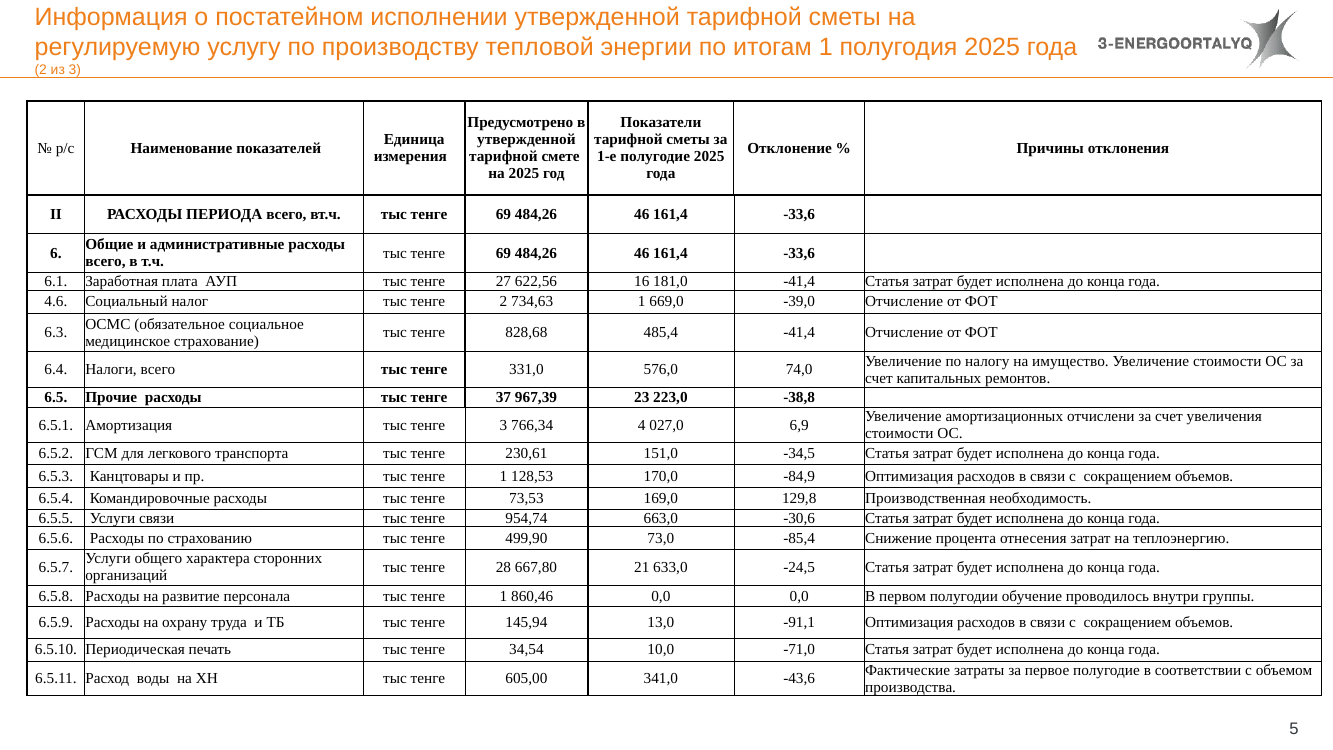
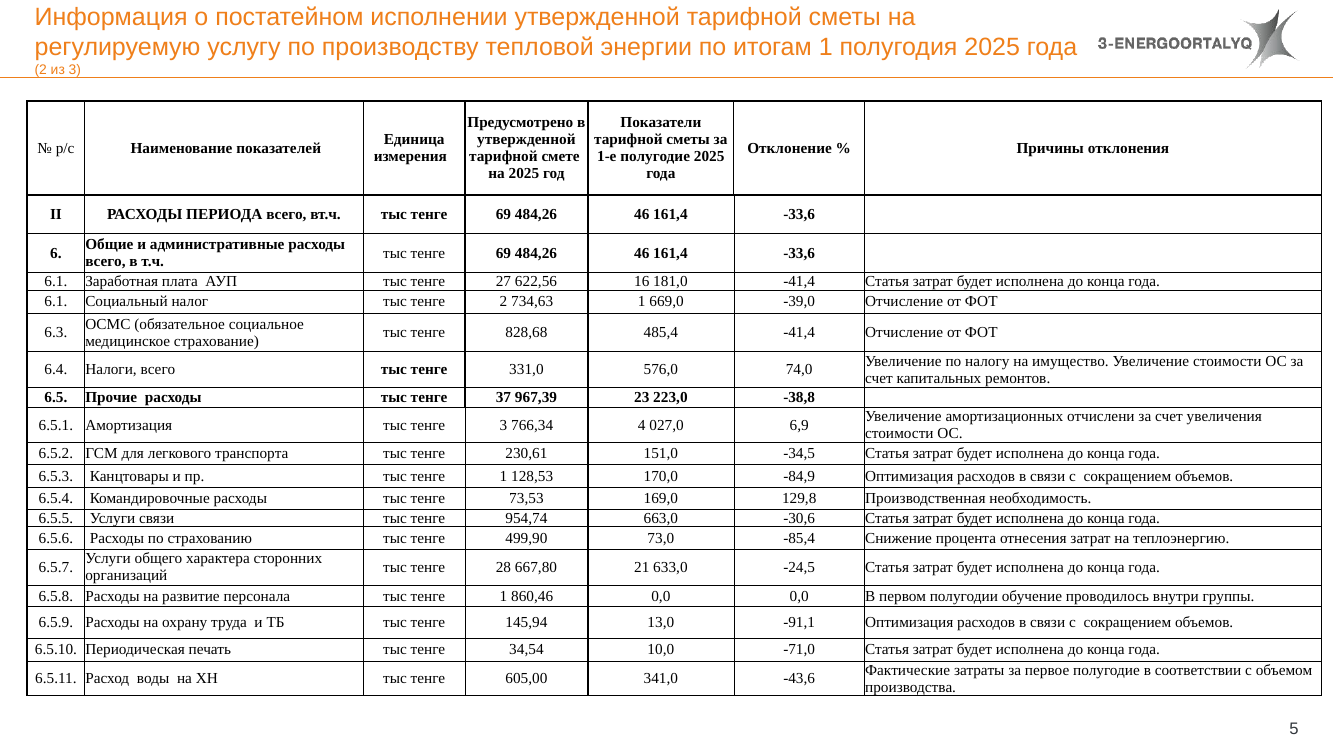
4.6 at (56, 302): 4.6 -> 6.1
